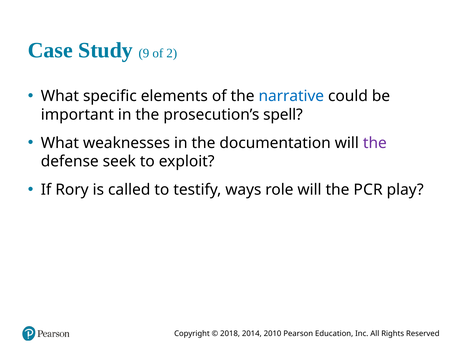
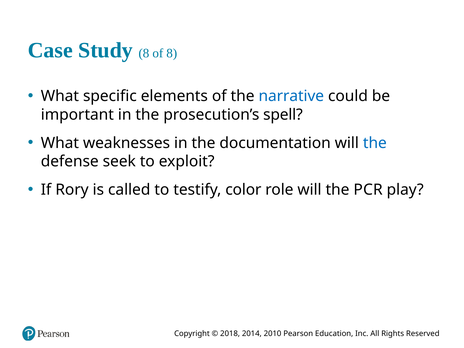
Study 9: 9 -> 8
of 2: 2 -> 8
the at (375, 143) colour: purple -> blue
ways: ways -> color
